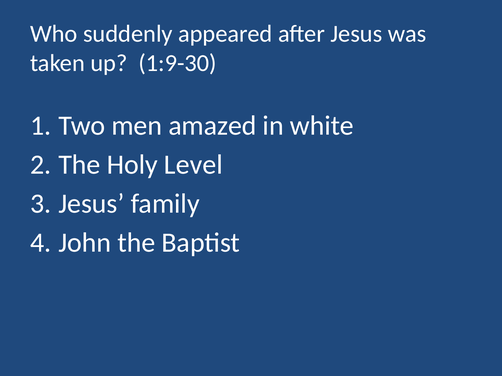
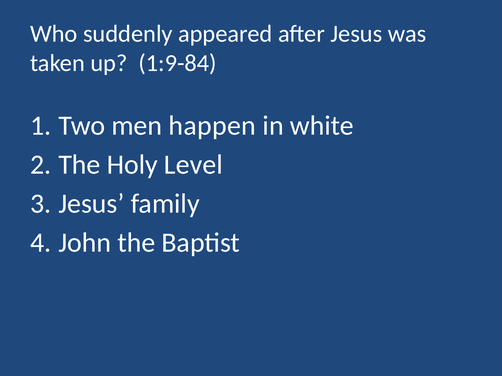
1:9-30: 1:9-30 -> 1:9-84
amazed: amazed -> happen
